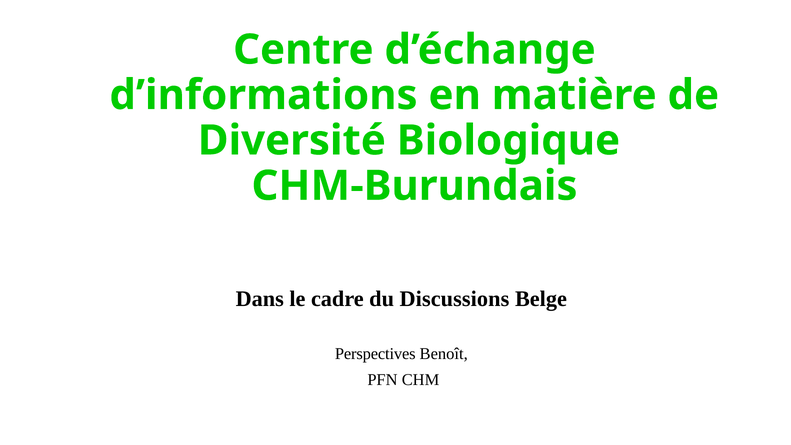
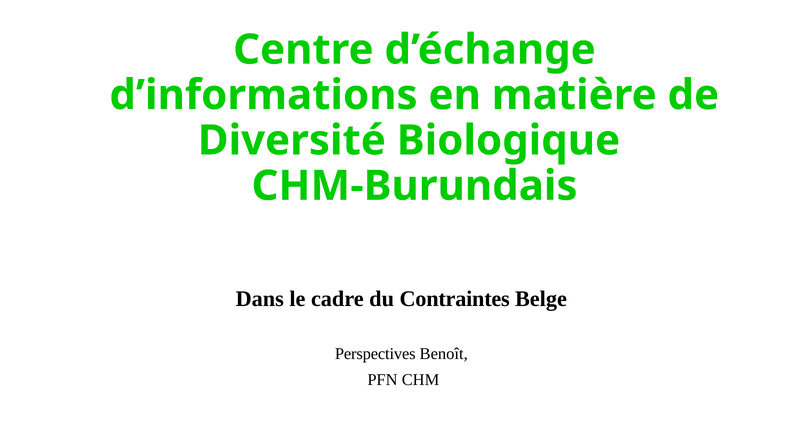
Discussions: Discussions -> Contraintes
